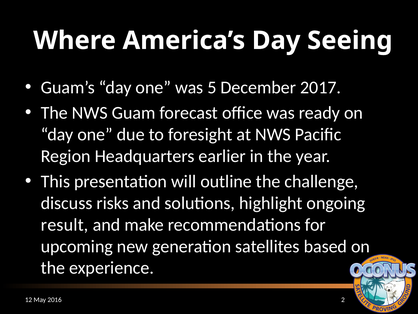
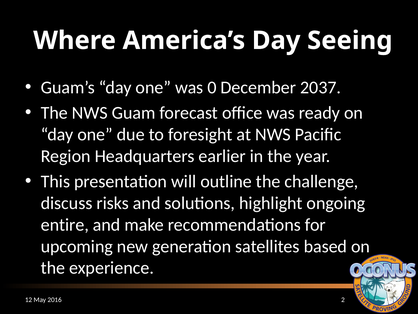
5: 5 -> 0
2017: 2017 -> 2037
result: result -> entire
